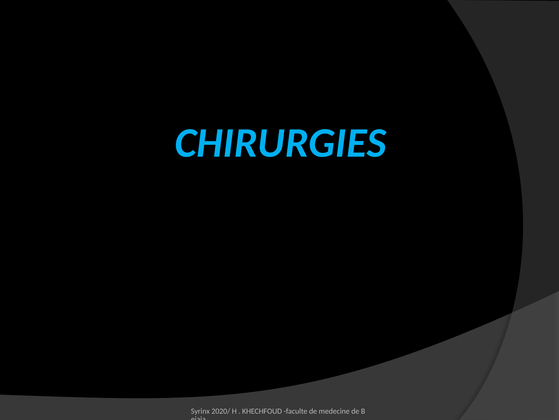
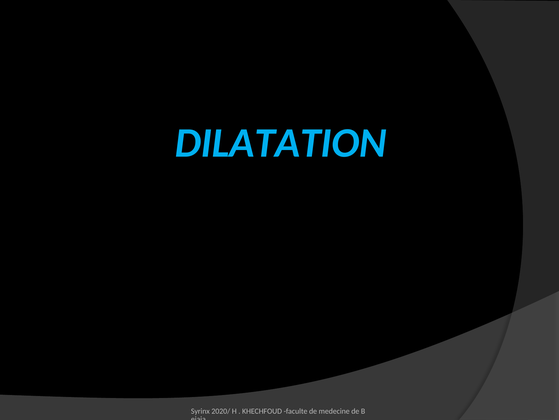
CHIRURGIES: CHIRURGIES -> DILATATION
